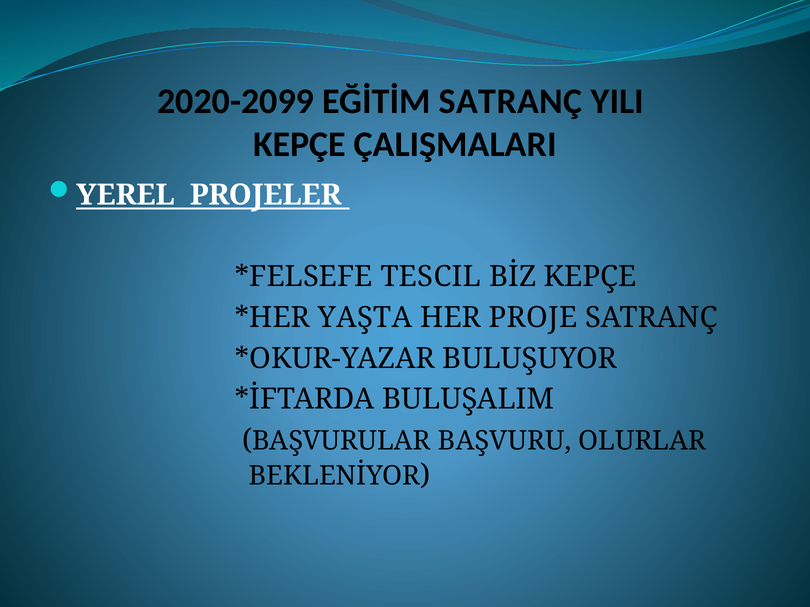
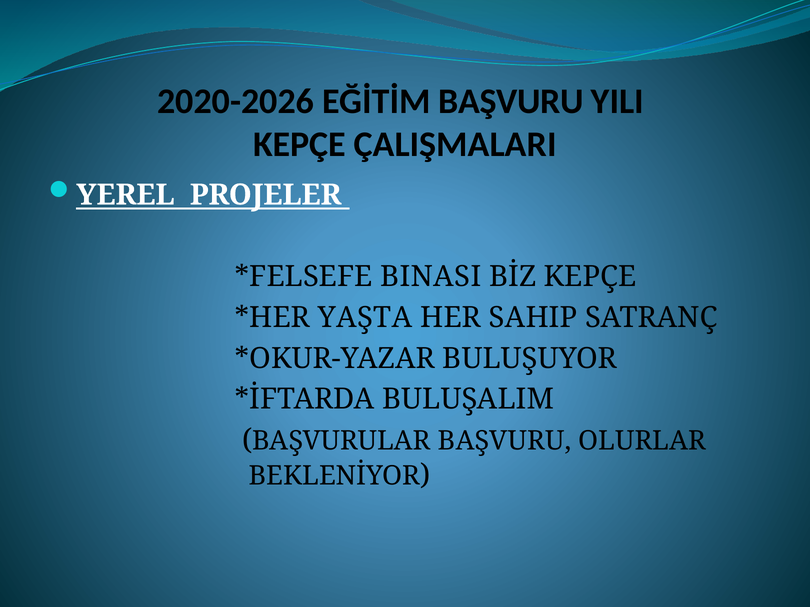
2020-2099: 2020-2099 -> 2020-2026
EĞİTİM SATRANÇ: SATRANÇ -> BAŞVURU
TESCIL: TESCIL -> BINASI
PROJE: PROJE -> SAHIP
